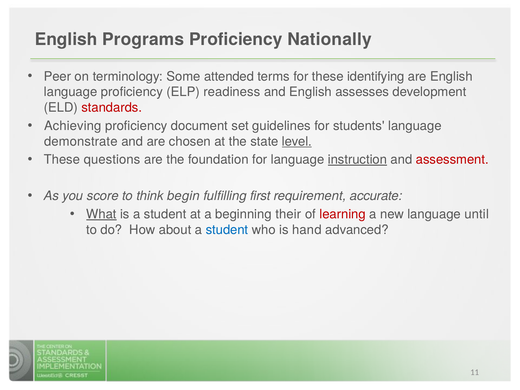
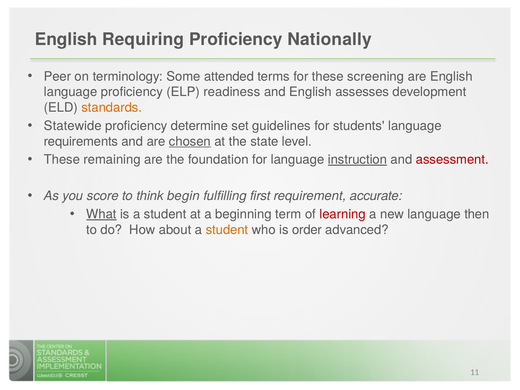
Programs: Programs -> Requiring
identifying: identifying -> screening
standards colour: red -> orange
Achieving: Achieving -> Statewide
document: document -> determine
demonstrate: demonstrate -> requirements
chosen underline: none -> present
level underline: present -> none
questions: questions -> remaining
their: their -> term
until: until -> then
student at (227, 230) colour: blue -> orange
hand: hand -> order
